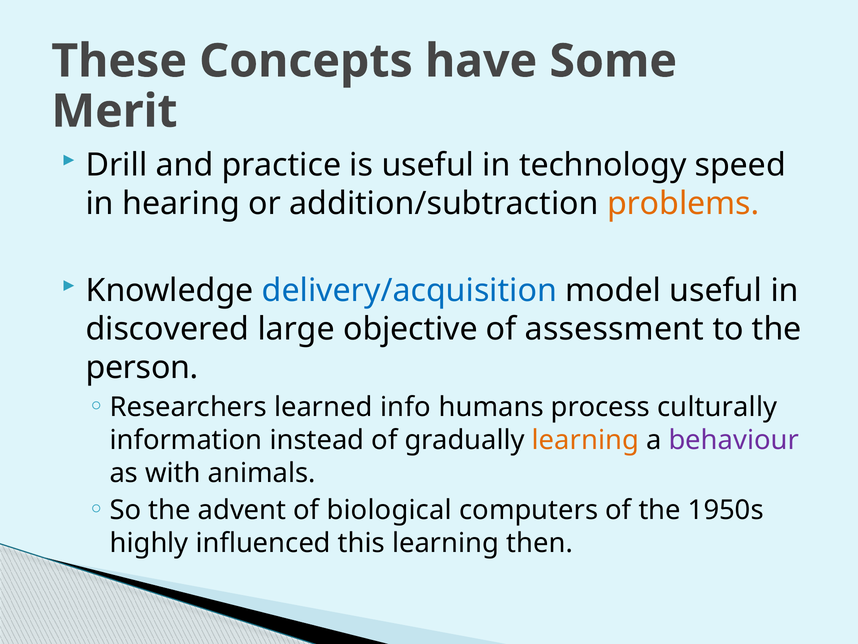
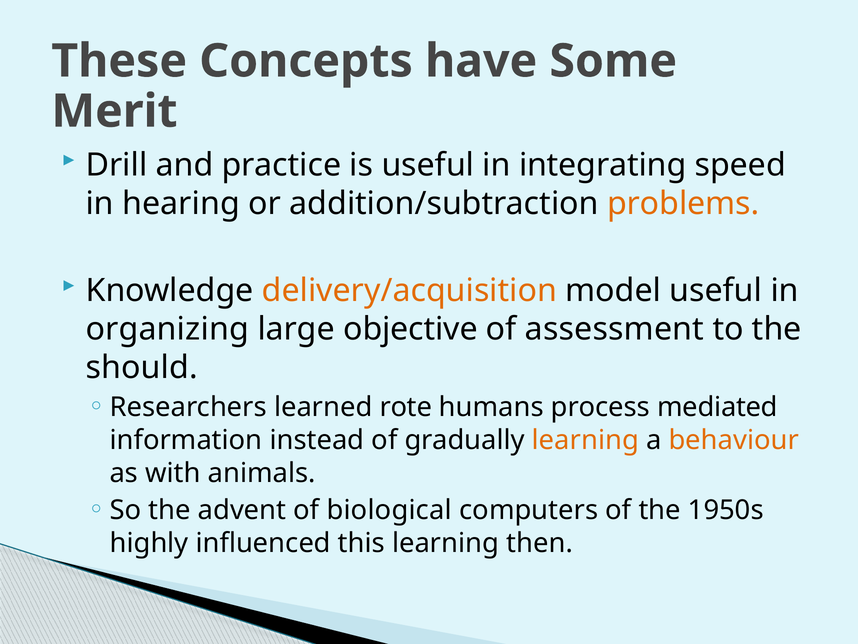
technology: technology -> integrating
delivery/acquisition colour: blue -> orange
discovered: discovered -> organizing
person: person -> should
info: info -> rote
culturally: culturally -> mediated
behaviour colour: purple -> orange
